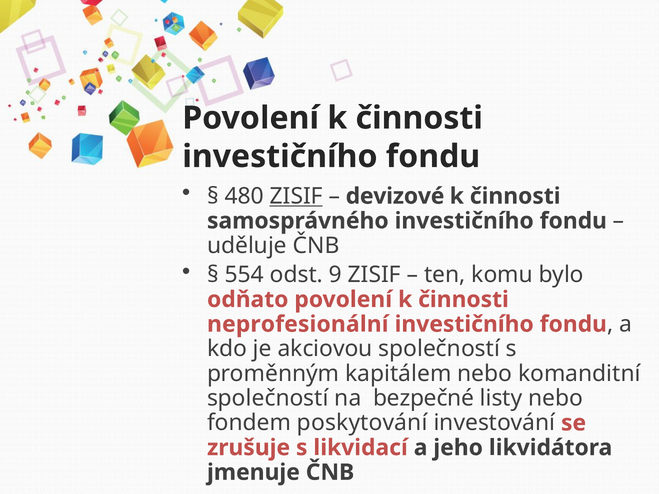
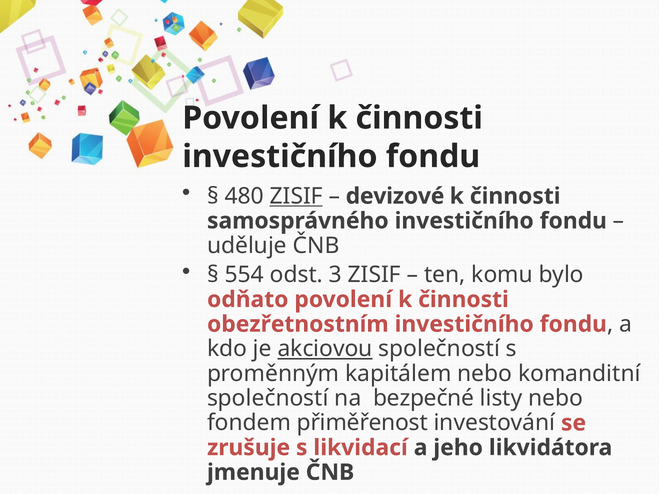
9: 9 -> 3
neprofesionální: neprofesionální -> obezřetnostním
akciovou underline: none -> present
poskytování: poskytování -> přiměřenost
